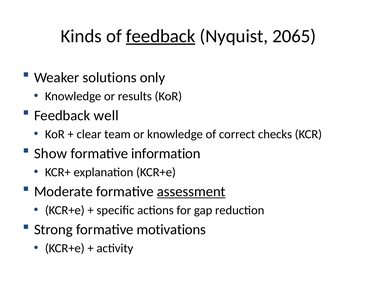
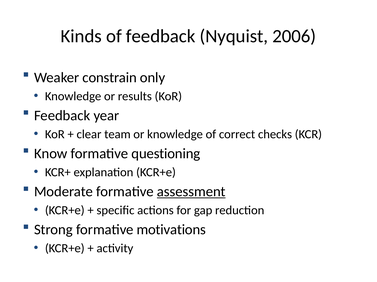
feedback at (161, 36) underline: present -> none
2065: 2065 -> 2006
solutions: solutions -> constrain
well: well -> year
Show: Show -> Know
information: information -> questioning
